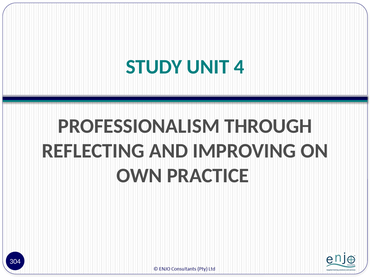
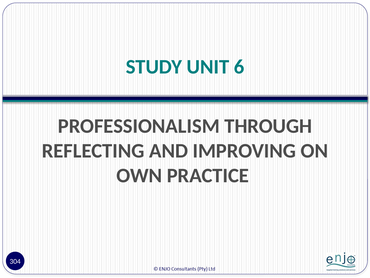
4: 4 -> 6
